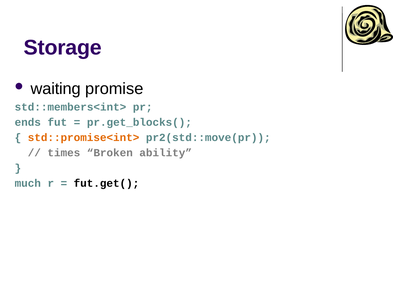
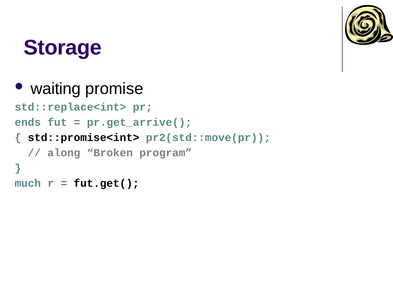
std::members<int>: std::members<int> -> std::replace<int>
pr.get_blocks(: pr.get_blocks( -> pr.get_arrive(
std::promise<int> colour: orange -> black
times: times -> along
ability: ability -> program
